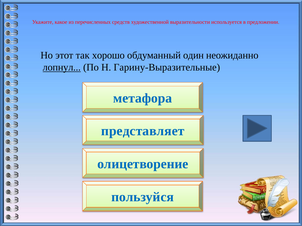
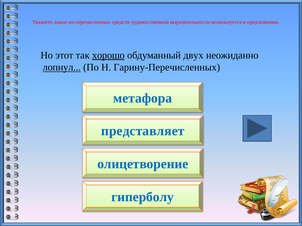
хорошо underline: none -> present
один: один -> двух
Гарину-Выразительные: Гарину-Выразительные -> Гарину-Перечисленных
пользуйся: пользуйся -> гиперболу
